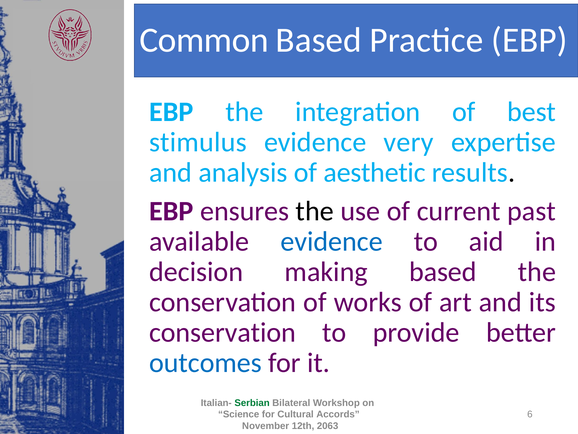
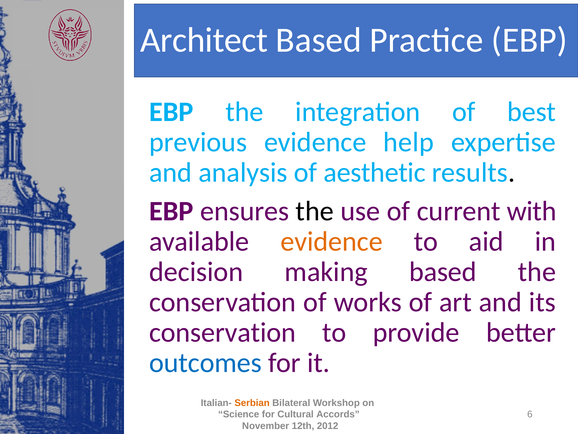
Common: Common -> Architect
stimulus: stimulus -> previous
very: very -> help
past: past -> with
evidence at (332, 241) colour: blue -> orange
Serbian colour: green -> orange
2063: 2063 -> 2012
